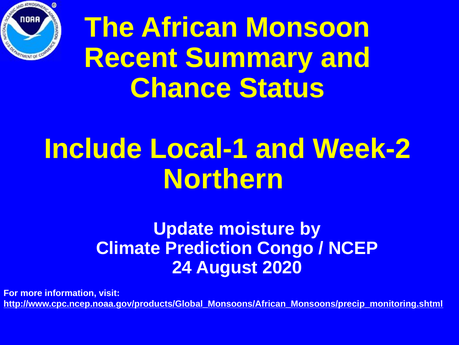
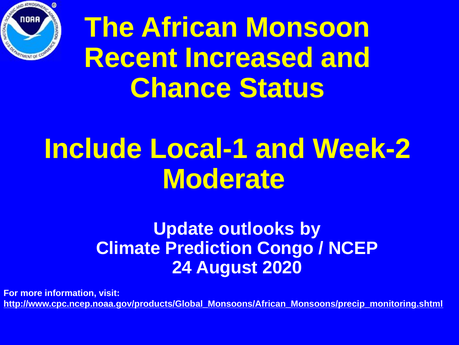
Summary: Summary -> Increased
Northern: Northern -> Moderate
moisture: moisture -> outlooks
